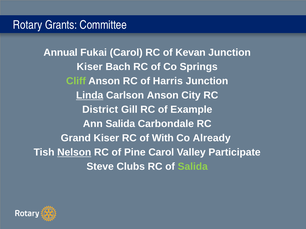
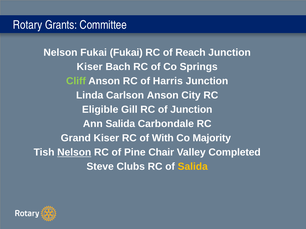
Annual at (61, 53): Annual -> Nelson
Fukai Carol: Carol -> Fukai
Kevan: Kevan -> Reach
Linda underline: present -> none
District: District -> Eligible
of Example: Example -> Junction
Already: Already -> Majority
Pine Carol: Carol -> Chair
Participate: Participate -> Completed
Salida at (193, 167) colour: light green -> yellow
